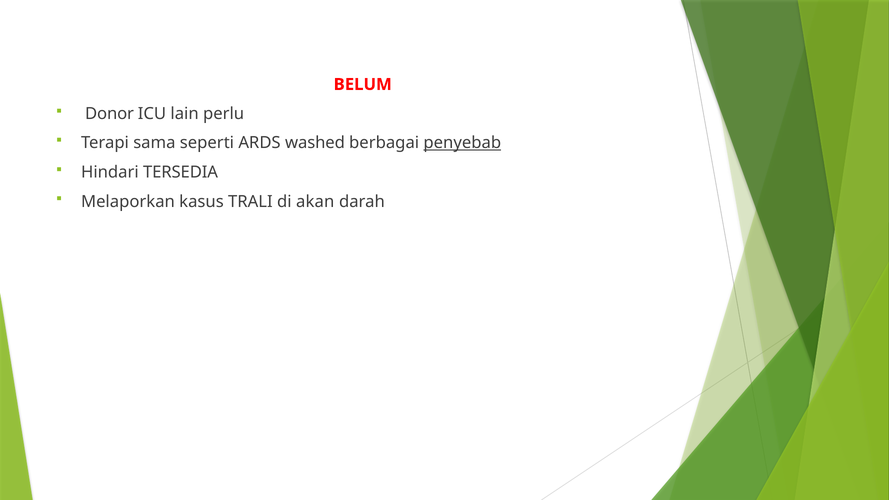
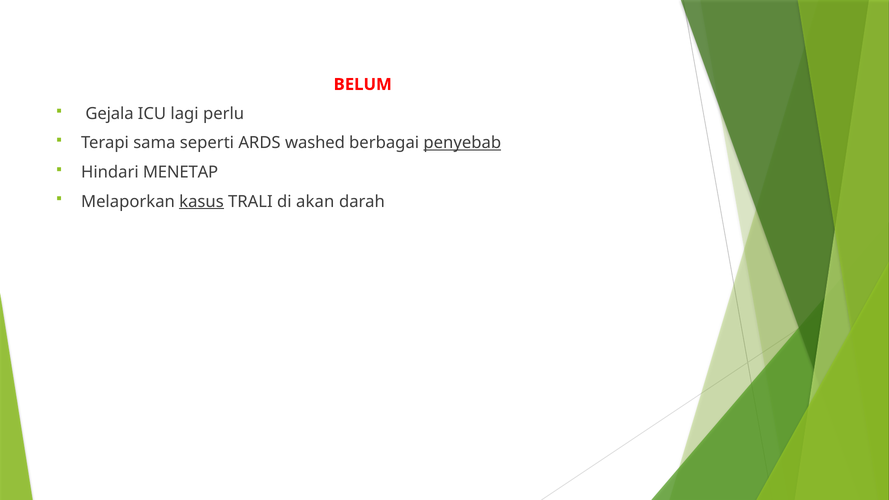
Donor: Donor -> Gejala
lain: lain -> lagi
TERSEDIA: TERSEDIA -> MENETAP
kasus underline: none -> present
